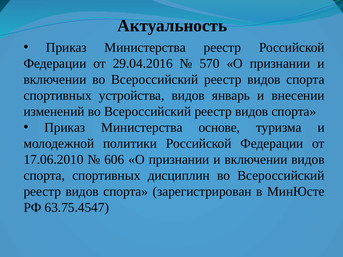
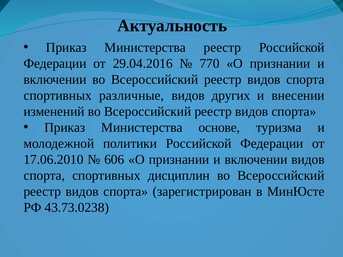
570: 570 -> 770
устройства: устройства -> различные
январь: январь -> других
63.75.4547: 63.75.4547 -> 43.73.0238
